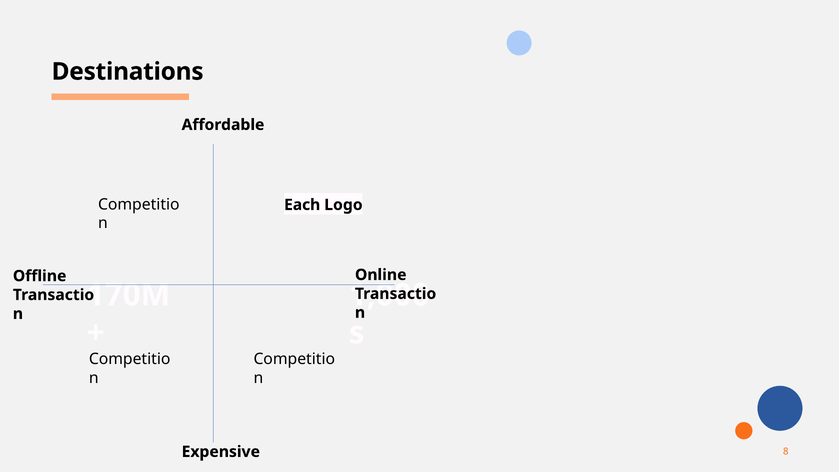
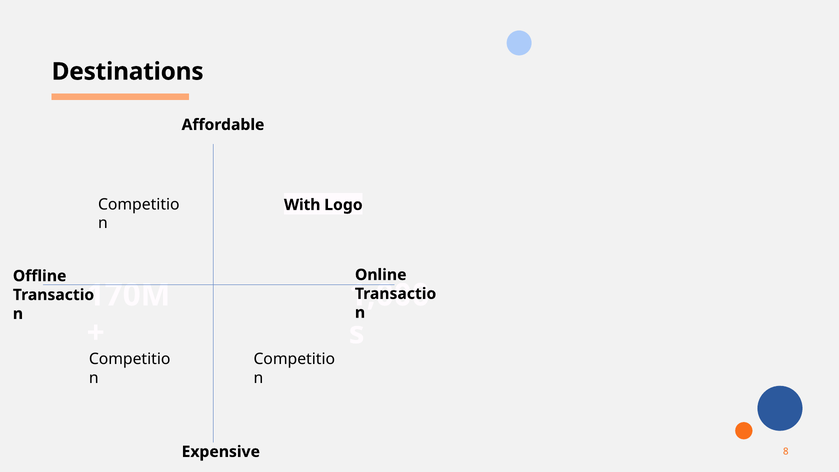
Each: Each -> With
